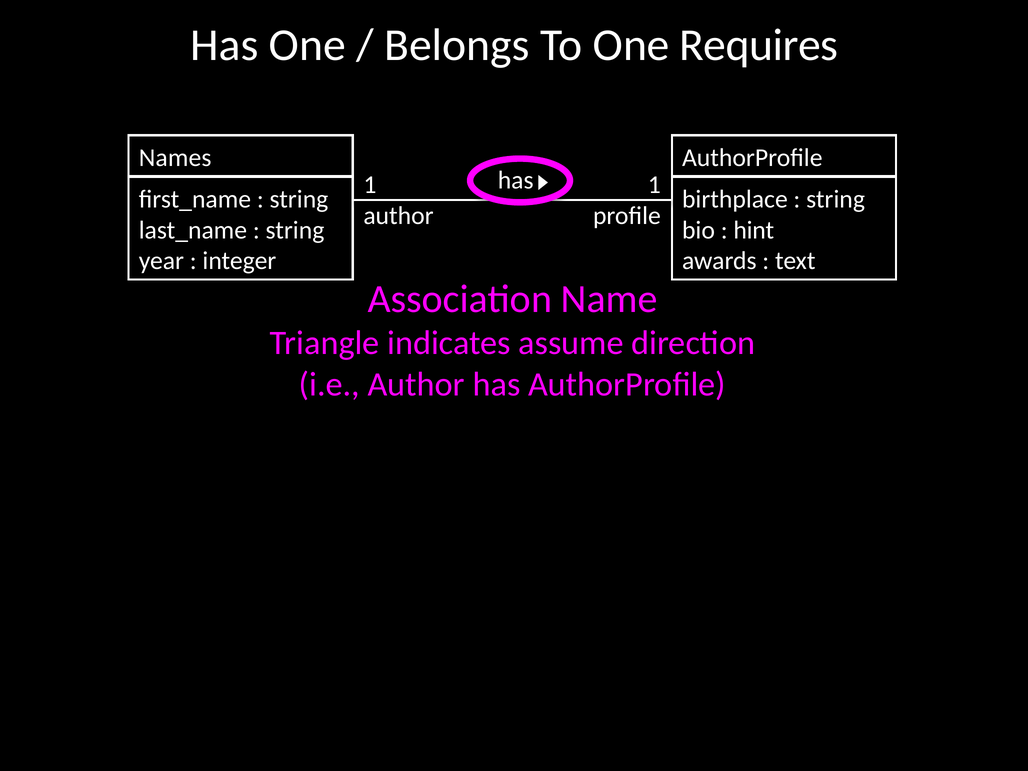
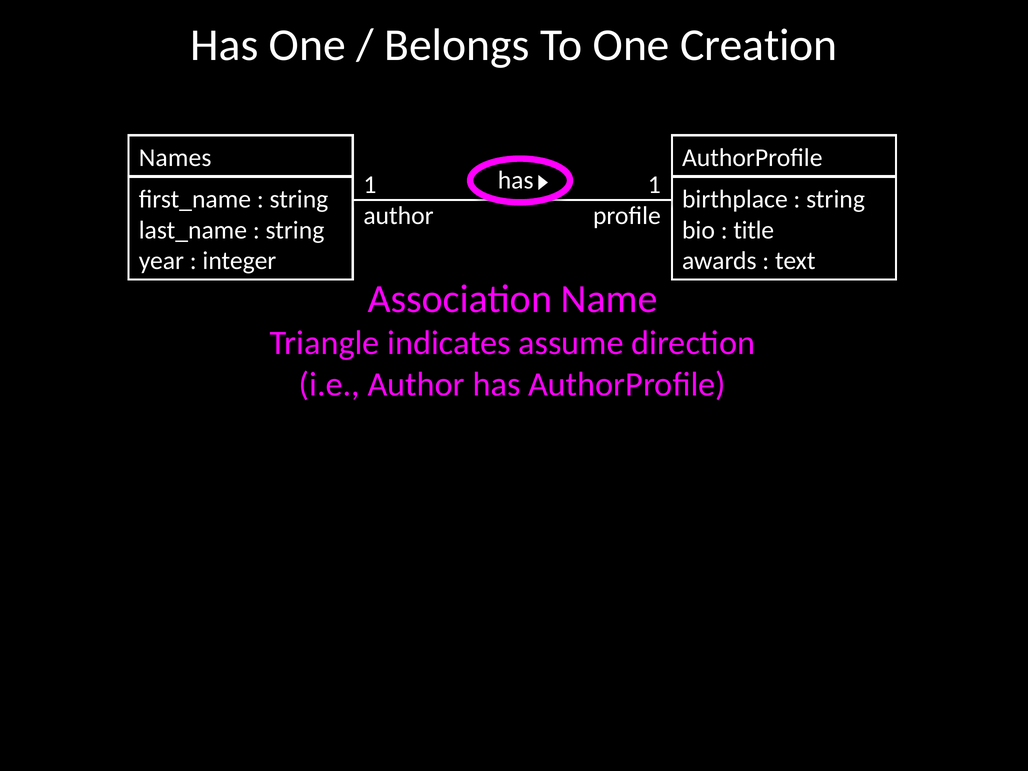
Requires: Requires -> Creation
hint: hint -> title
